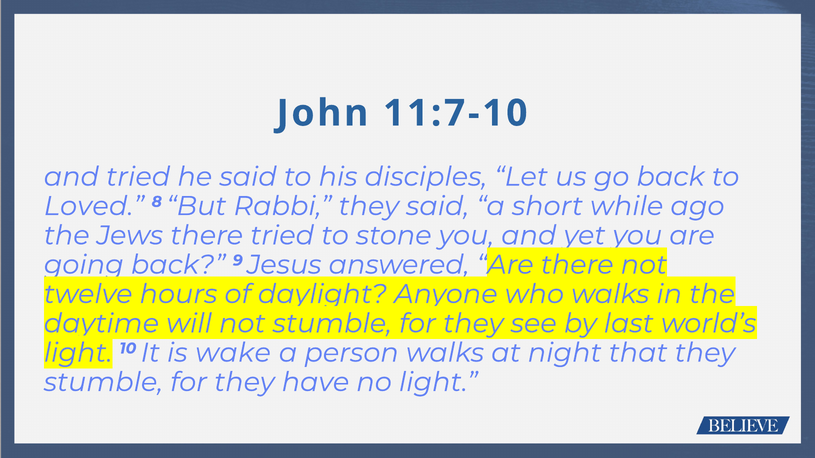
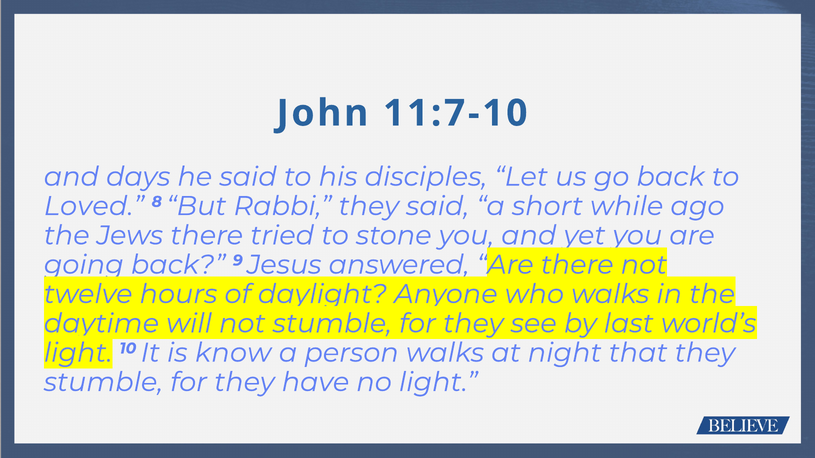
and tried: tried -> days
wake: wake -> know
